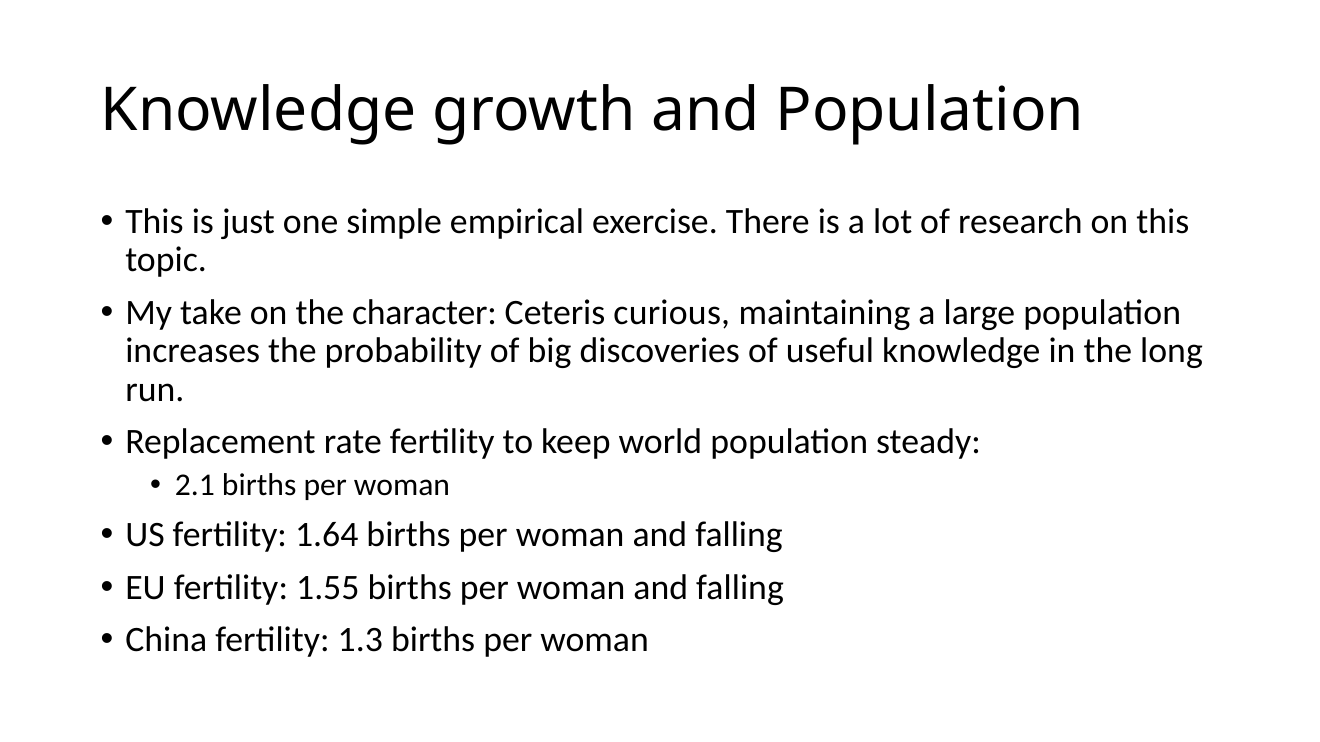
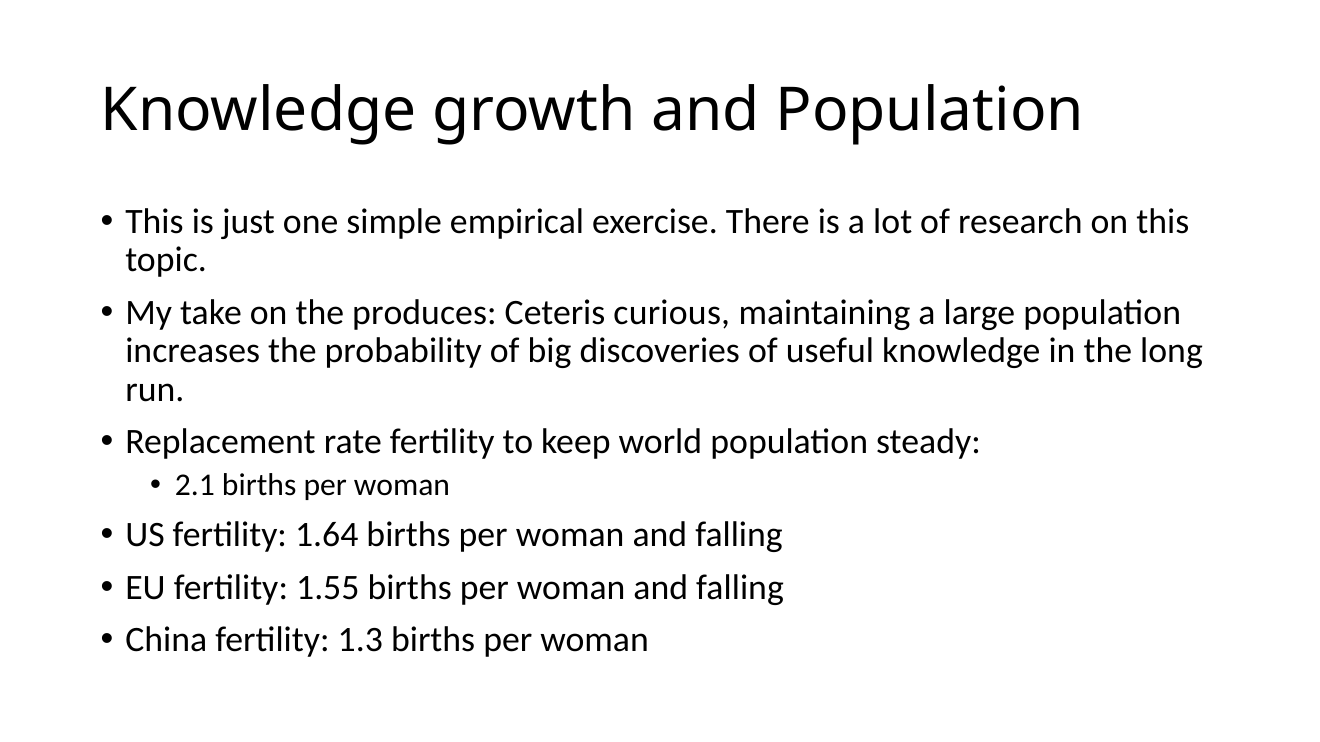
character: character -> produces
